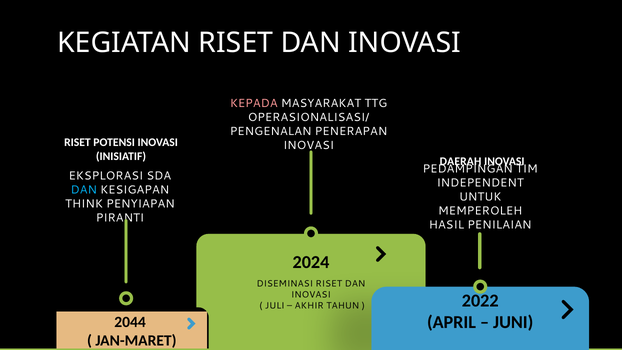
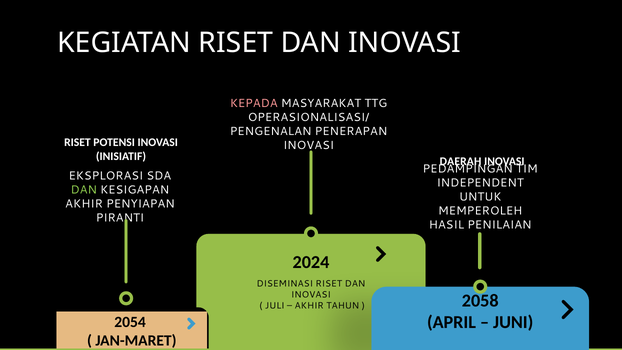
DAN at (84, 190) colour: light blue -> light green
THINK at (84, 204): THINK -> AKHIR
2022: 2022 -> 2058
2044: 2044 -> 2054
